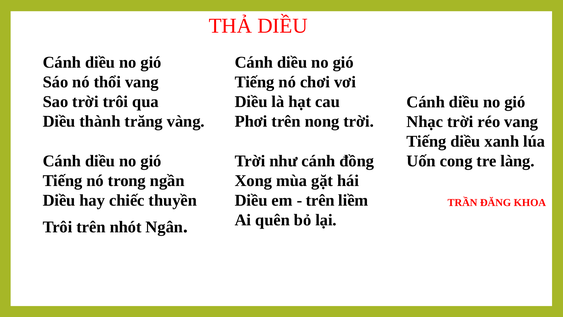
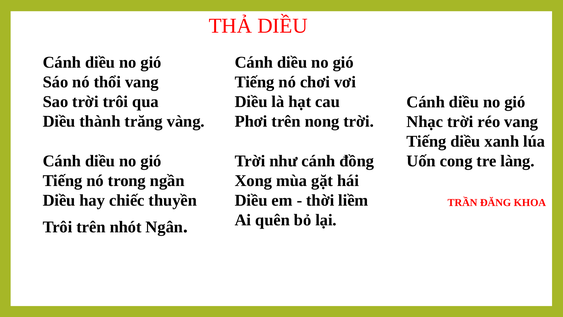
trên at (320, 200): trên -> thời
